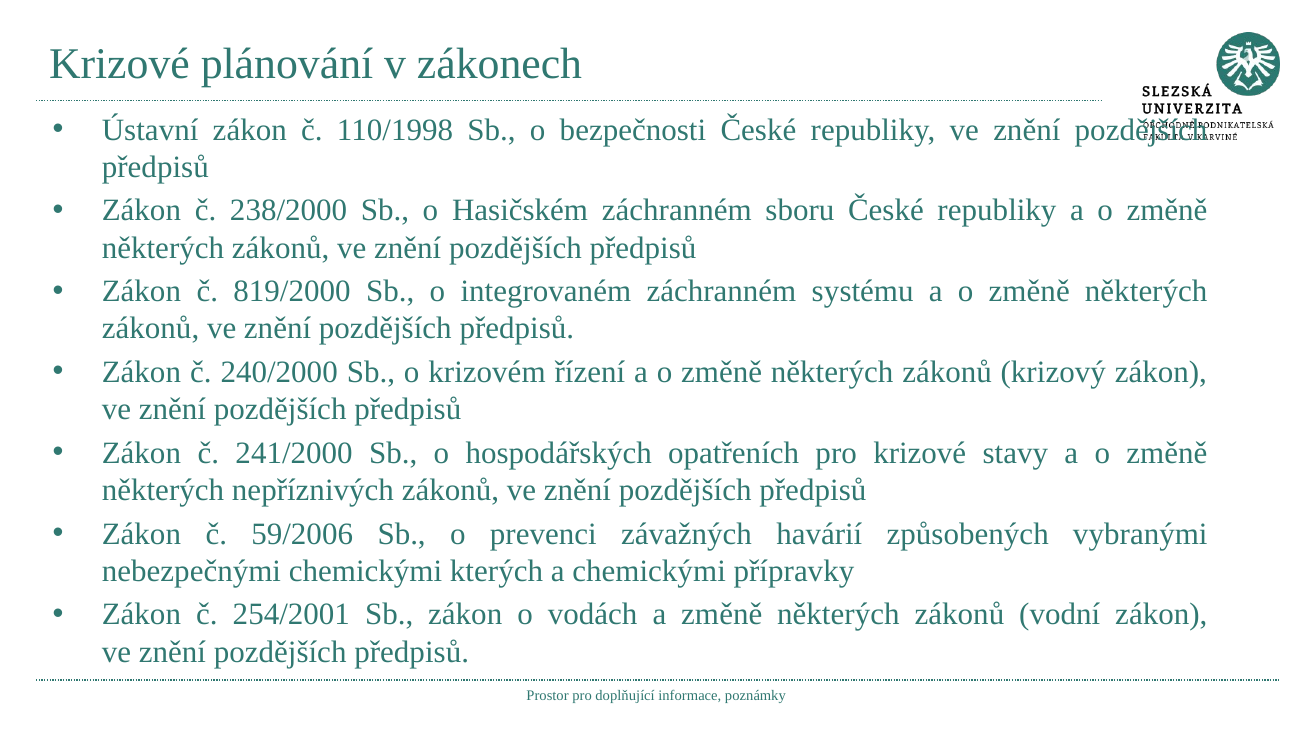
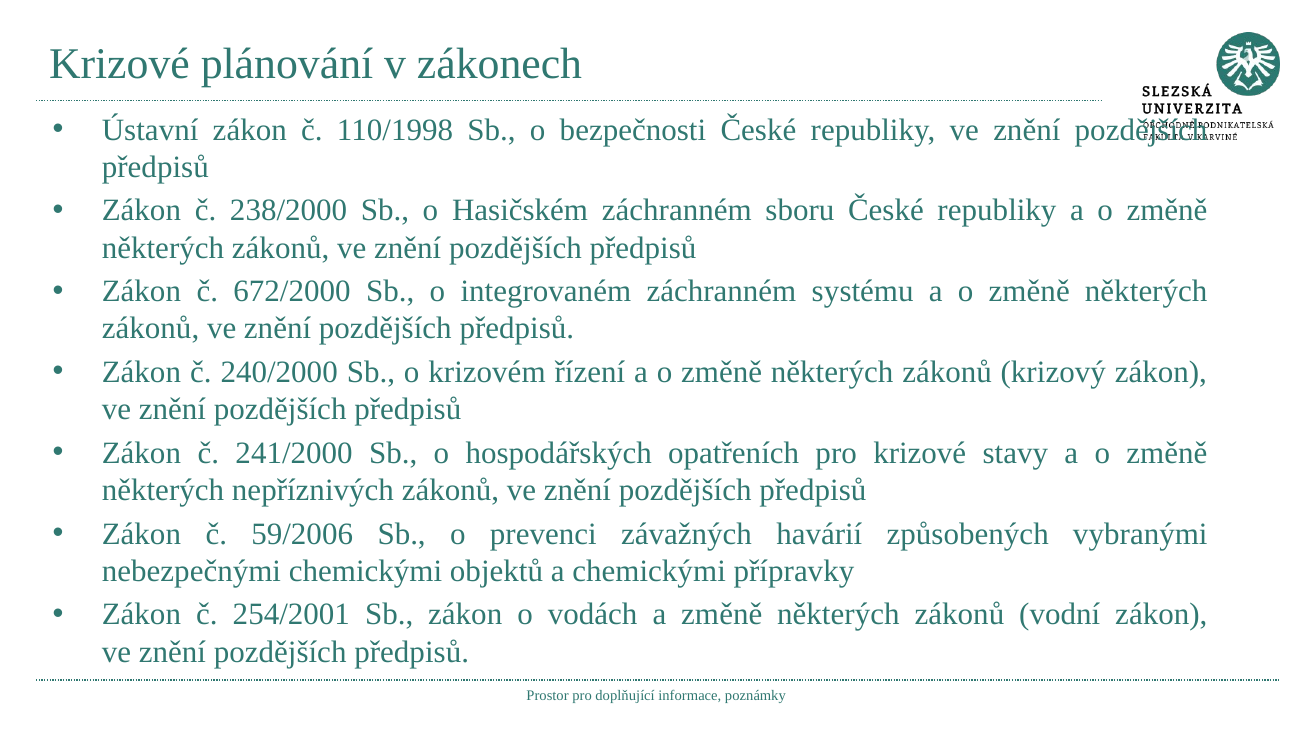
819/2000: 819/2000 -> 672/2000
kterých: kterých -> objektů
